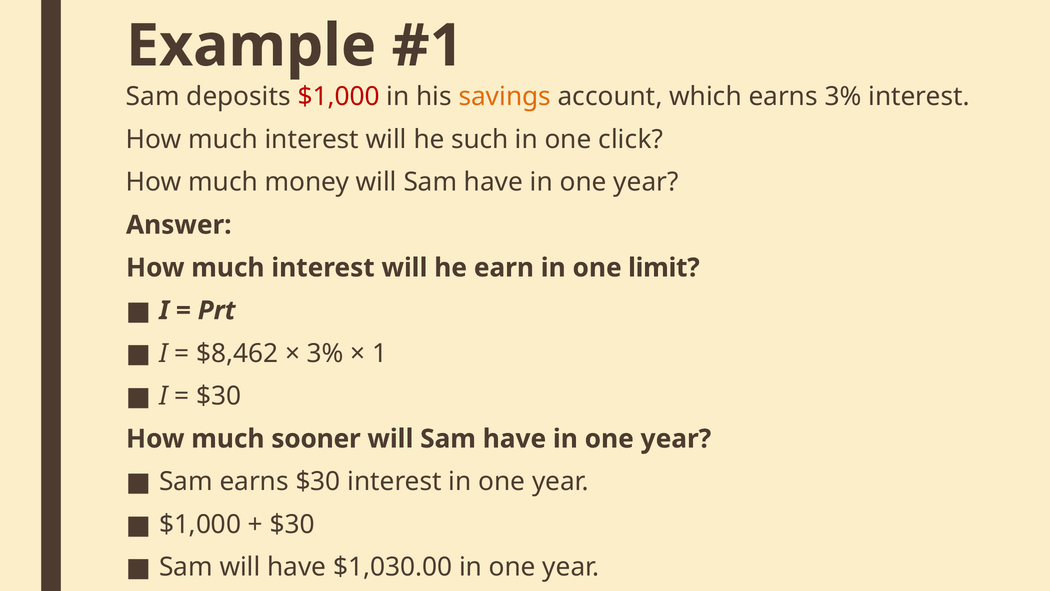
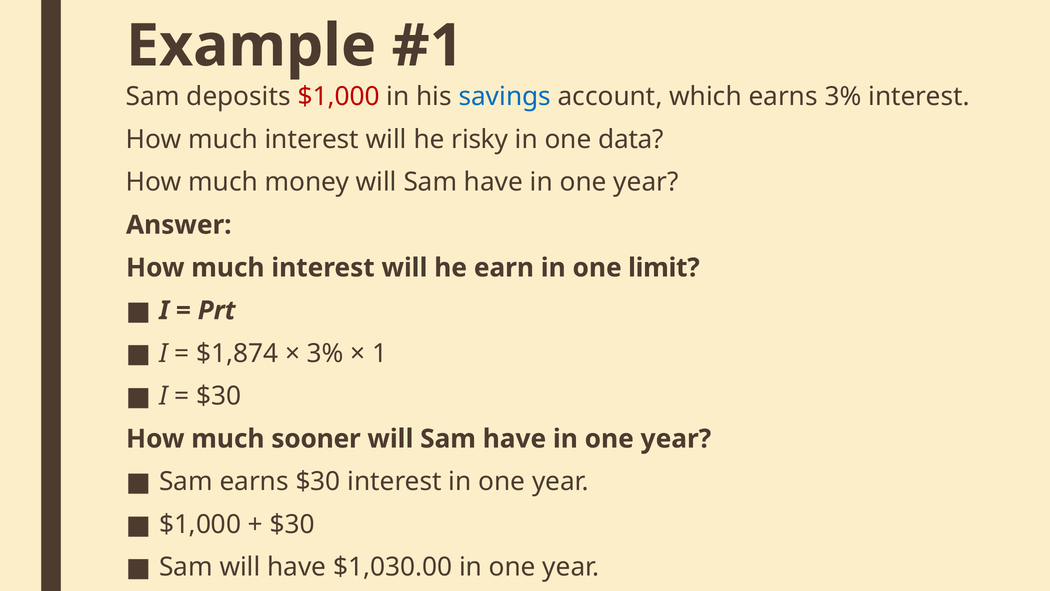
savings colour: orange -> blue
such: such -> risky
click: click -> data
$8,462: $8,462 -> $1,874
